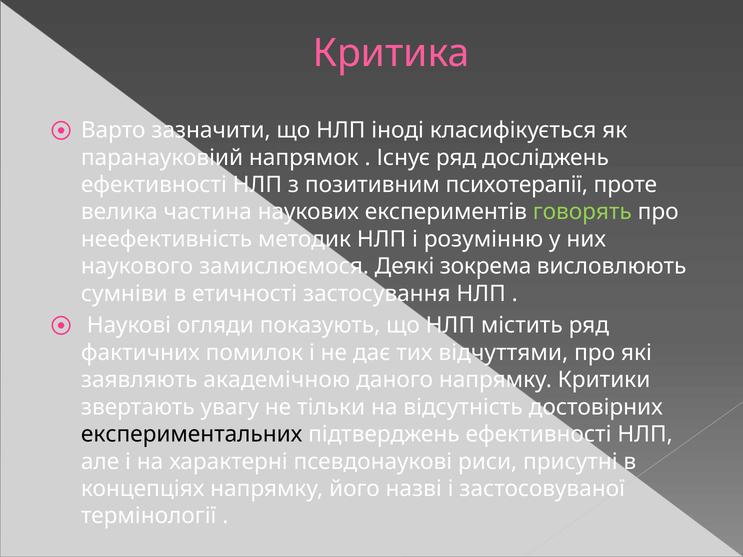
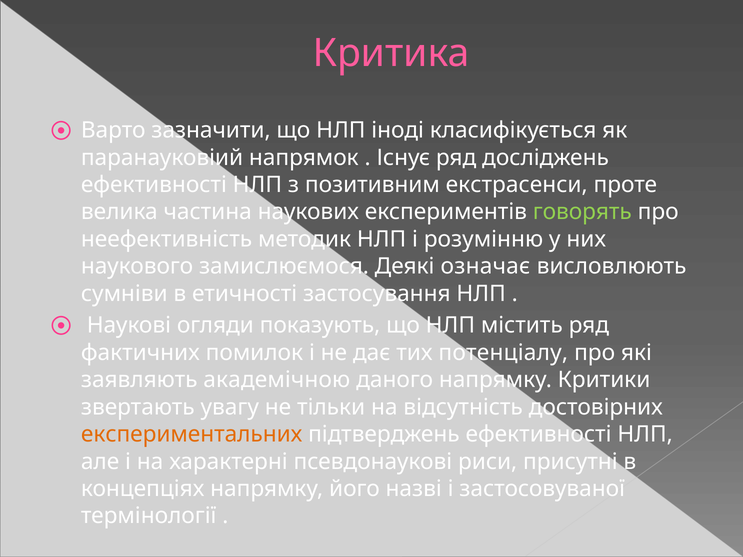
психотерапії: психотерапії -> екстрасенси
зокрема: зокрема -> означає
відчуттями: відчуттями -> потенціалу
експериментальних colour: black -> orange
